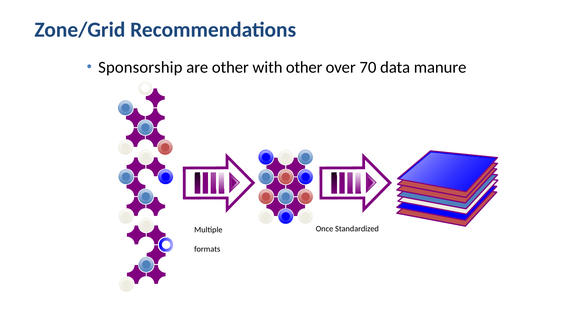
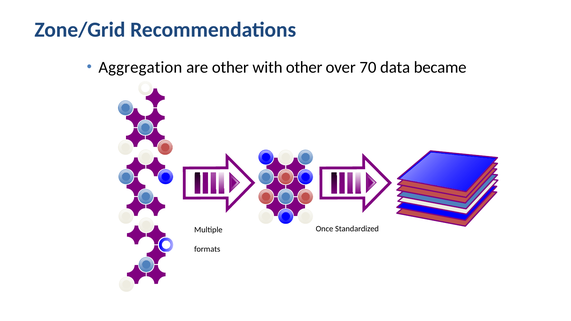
Sponsorship: Sponsorship -> Aggregation
manure: manure -> became
